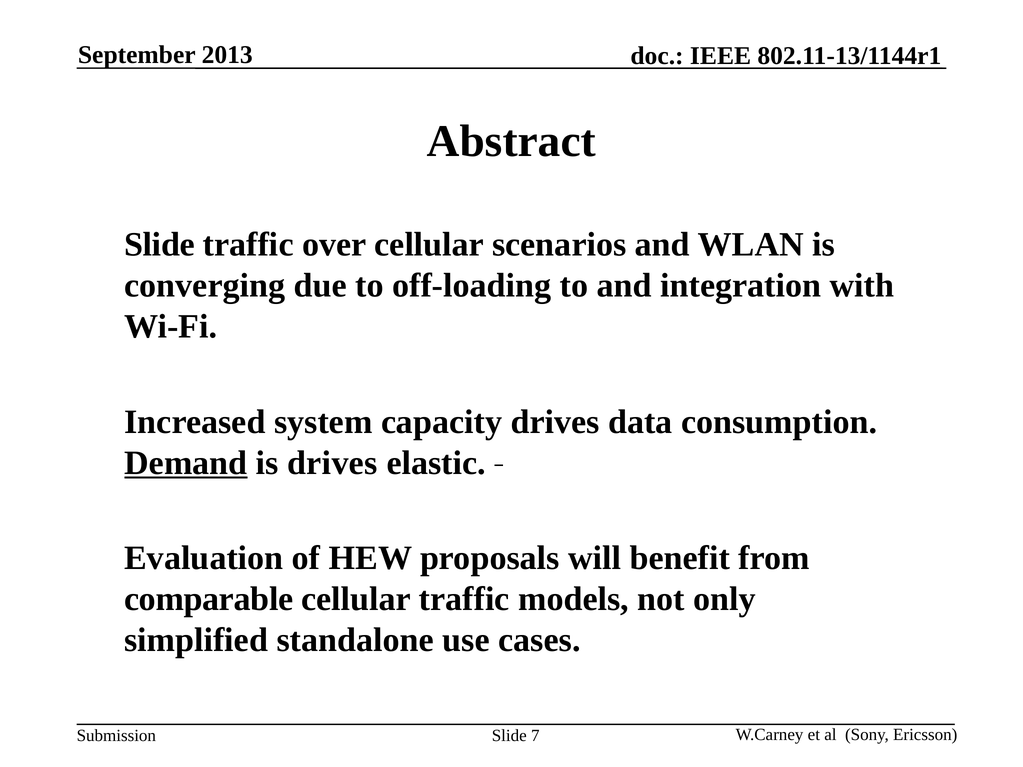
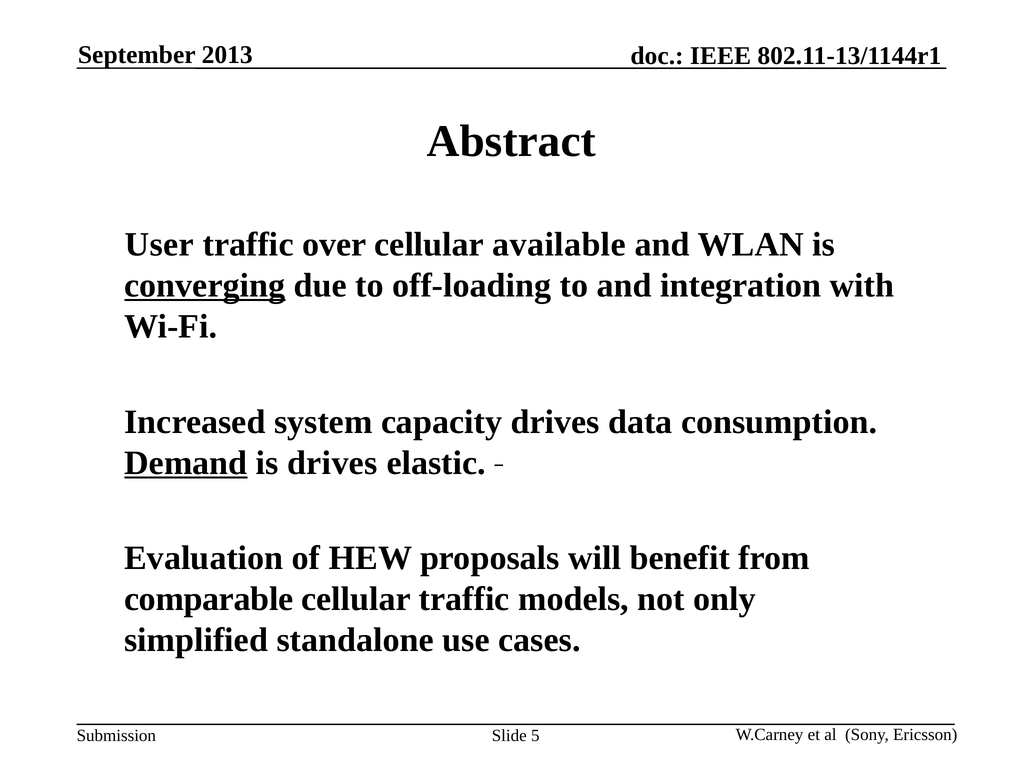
Slide at (159, 245): Slide -> User
scenarios: scenarios -> available
converging underline: none -> present
7: 7 -> 5
